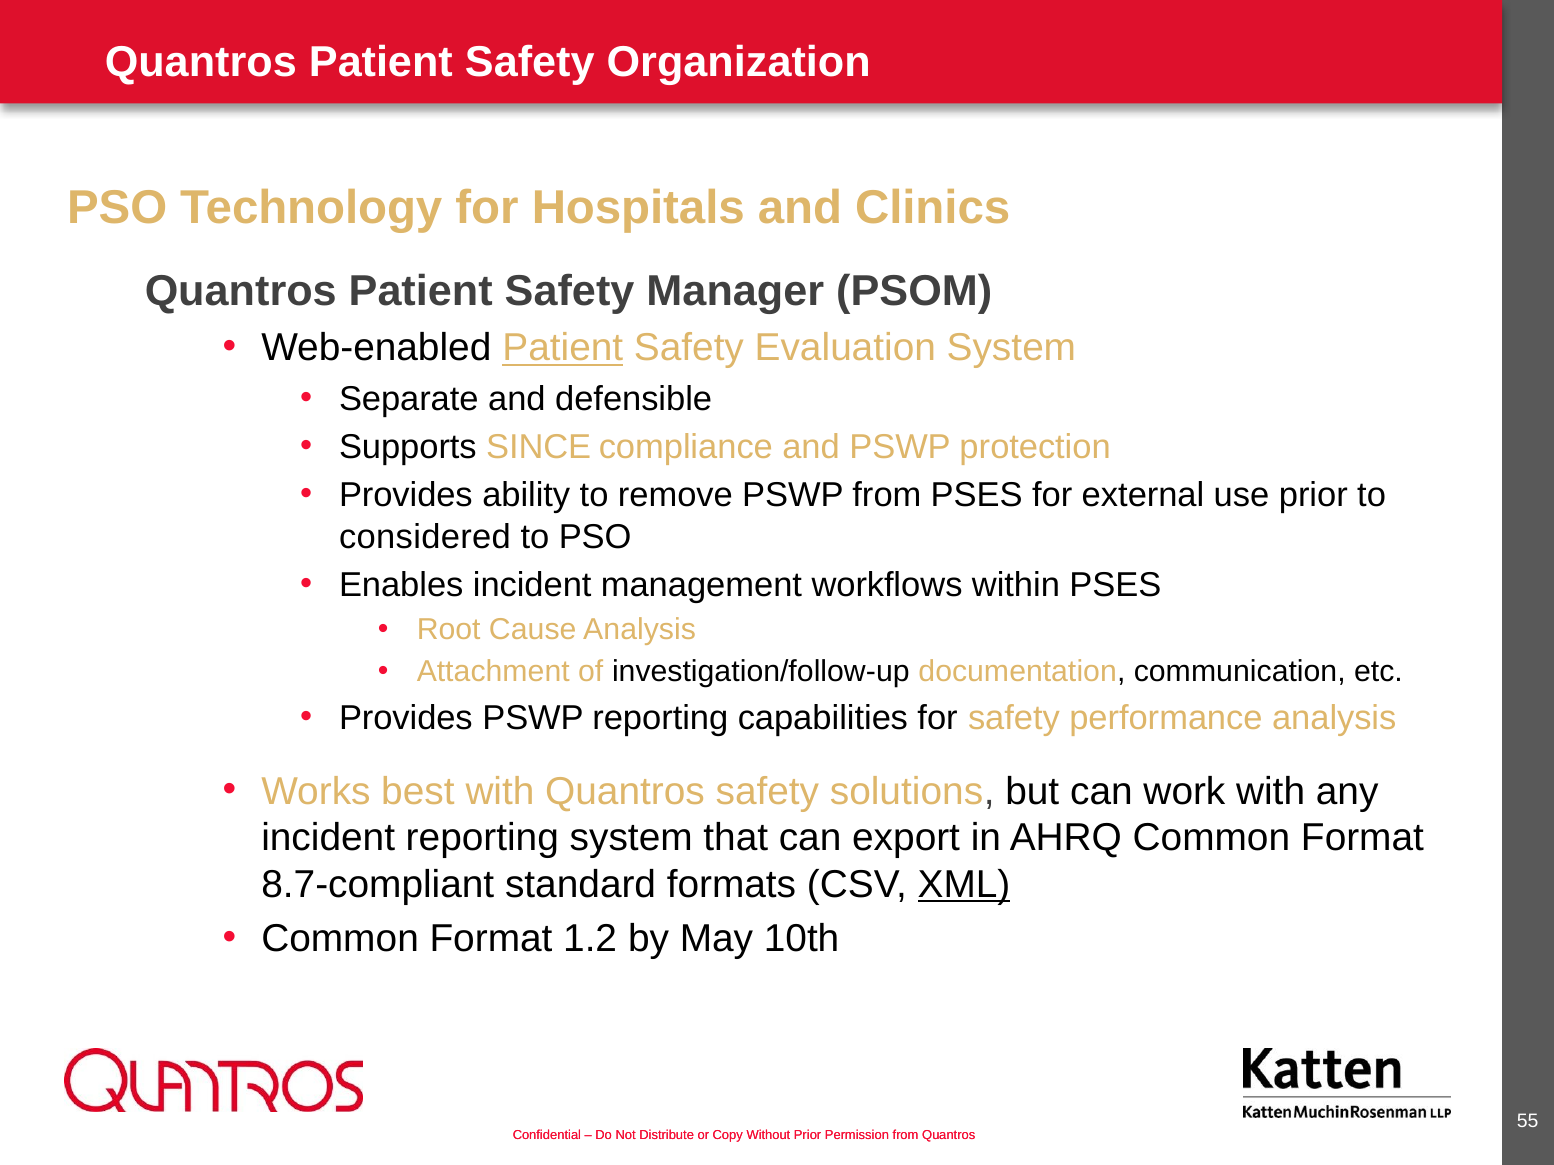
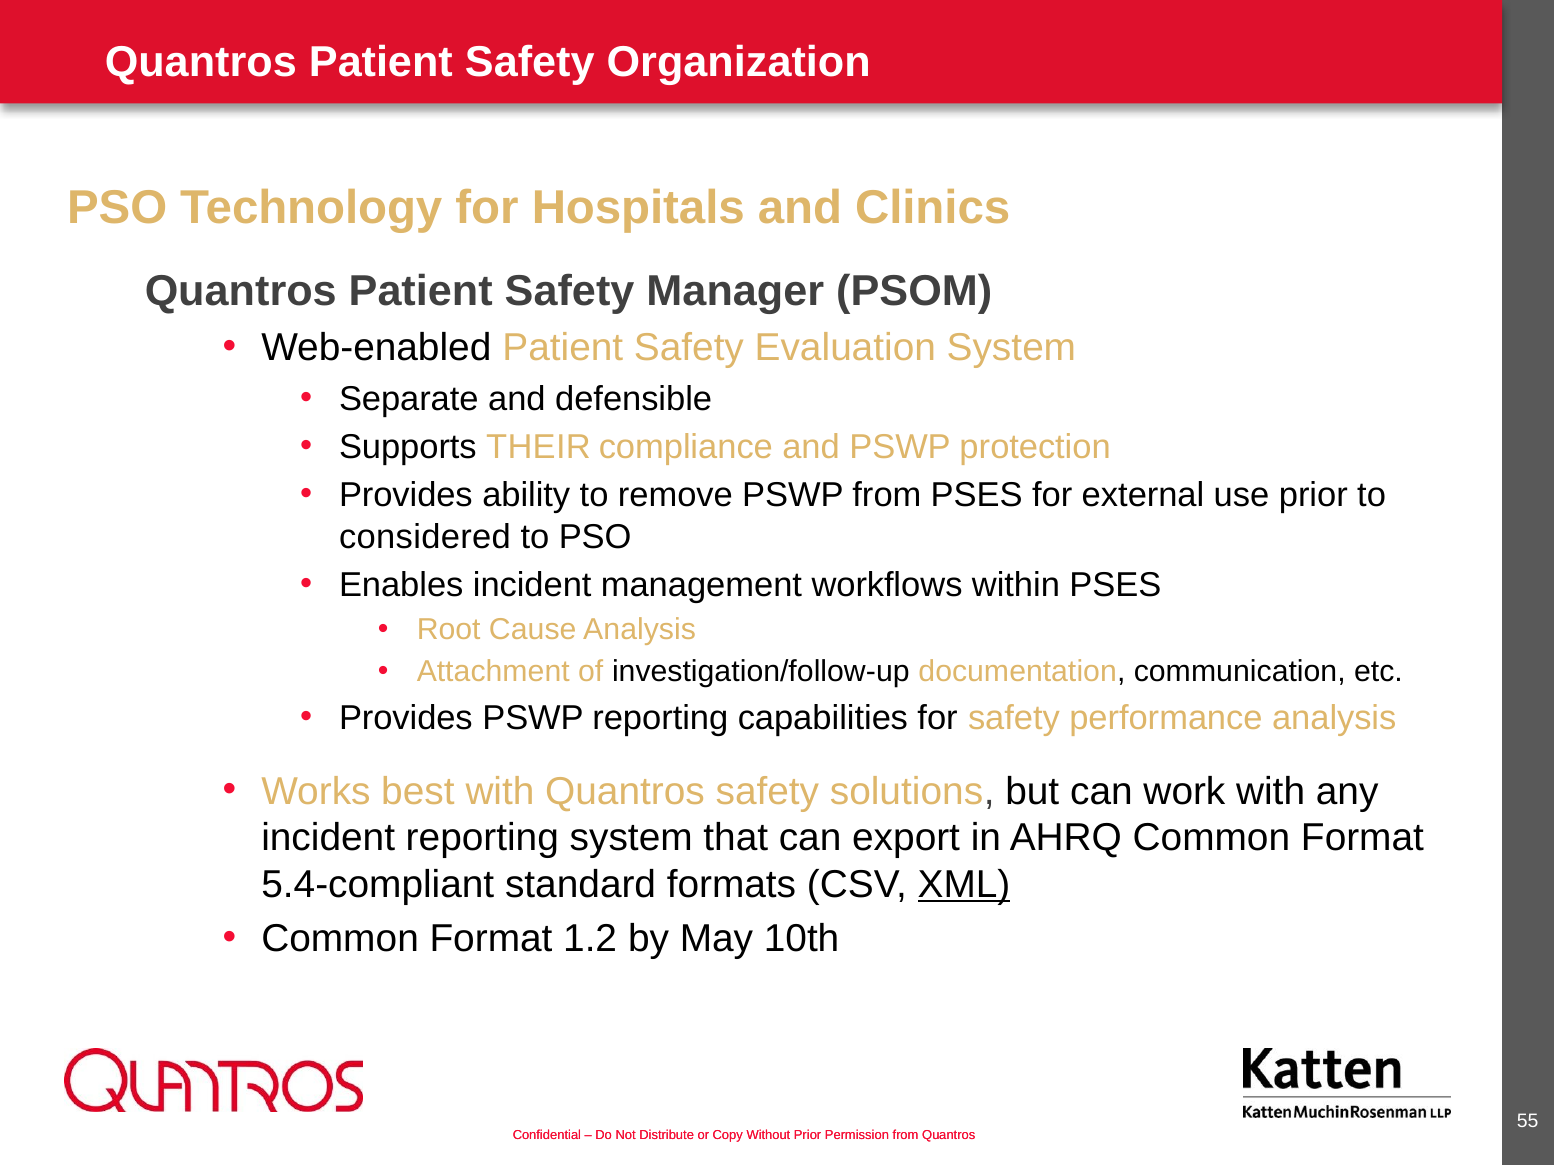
Patient at (563, 348) underline: present -> none
SINCE: SINCE -> THEIR
8.7-compliant: 8.7-compliant -> 5.4-compliant
